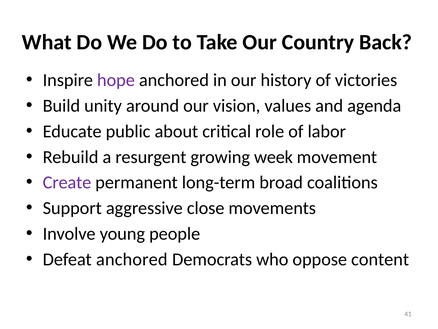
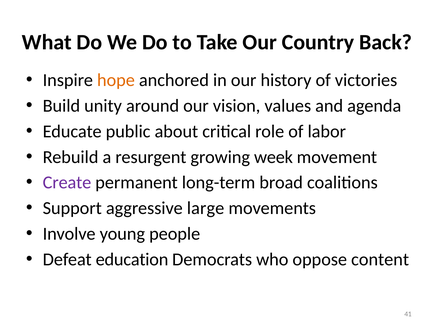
hope colour: purple -> orange
close: close -> large
Defeat anchored: anchored -> education
